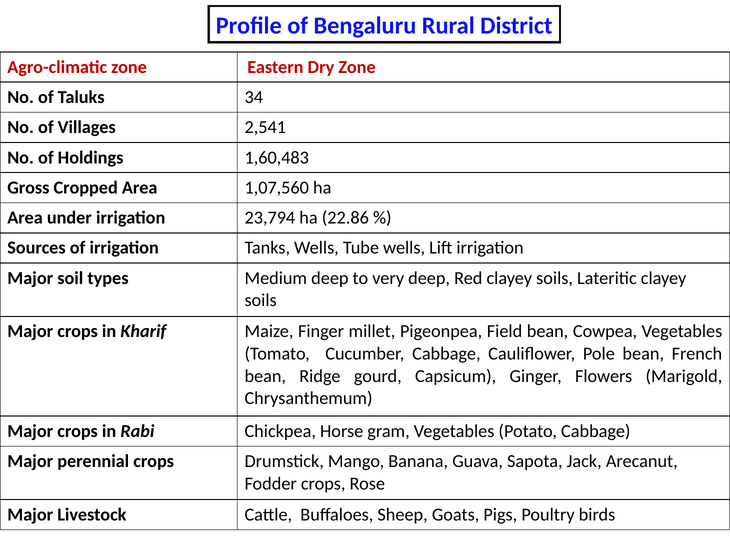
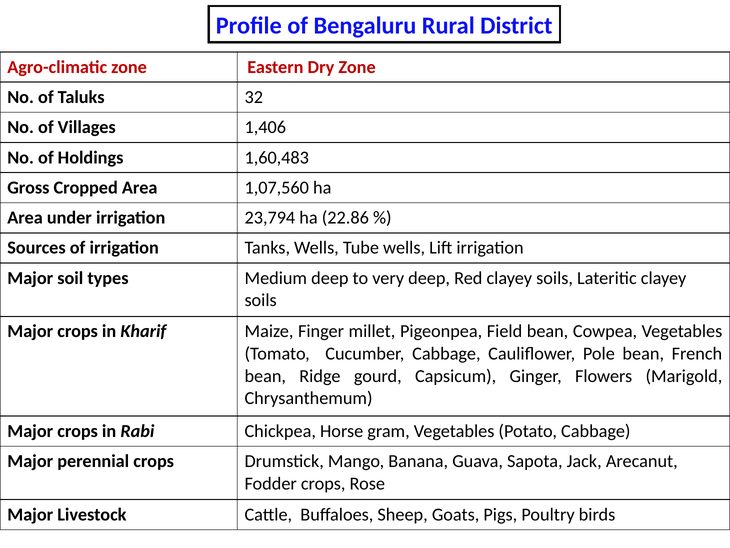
34: 34 -> 32
2,541: 2,541 -> 1,406
